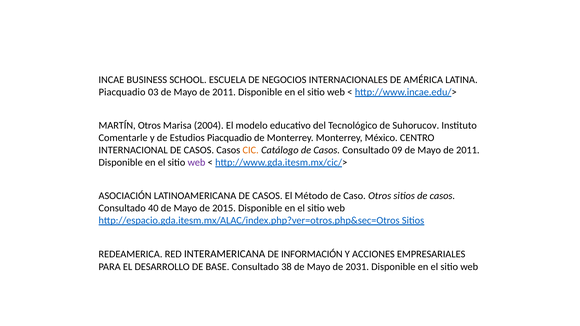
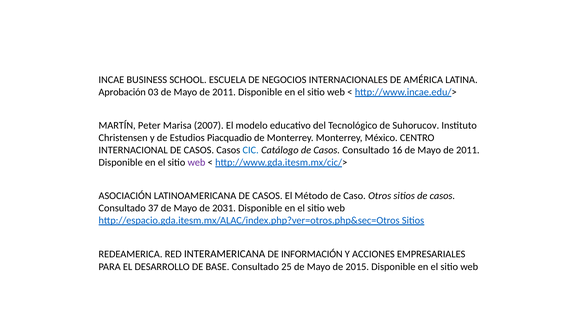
Piacquadio at (122, 92): Piacquadio -> Aprobación
MARTÍN Otros: Otros -> Peter
2004: 2004 -> 2007
Comentarle: Comentarle -> Christensen
CIC colour: orange -> blue
09: 09 -> 16
40: 40 -> 37
2015: 2015 -> 2031
38: 38 -> 25
2031: 2031 -> 2015
